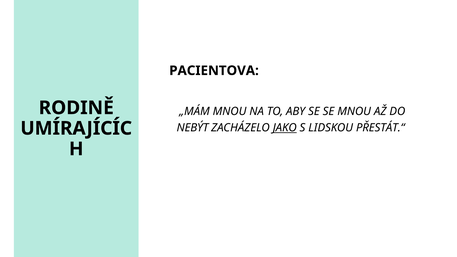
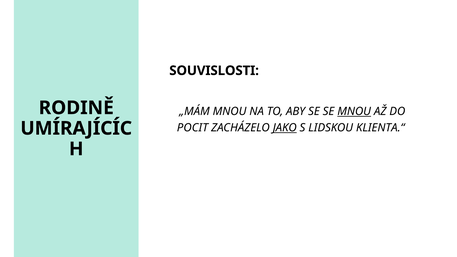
PACIENTOVA: PACIENTOVA -> SOUVISLOSTI
MNOU at (354, 111) underline: none -> present
NEBÝT: NEBÝT -> POCIT
PŘESTÁT.“: PŘESTÁT.“ -> KLIENTA.“
